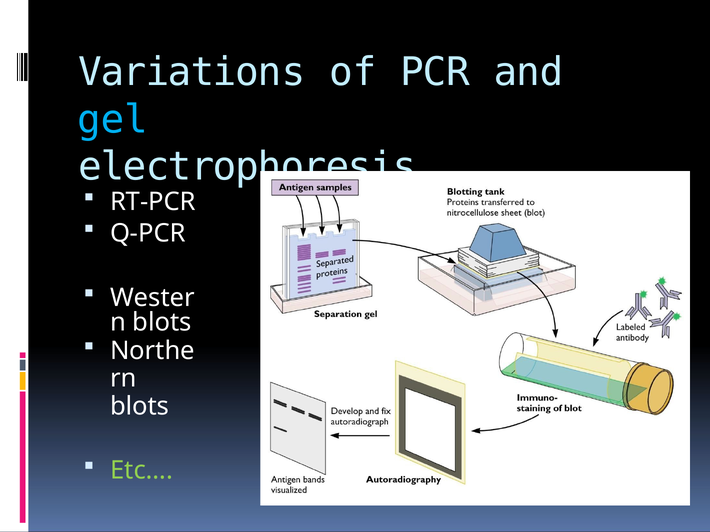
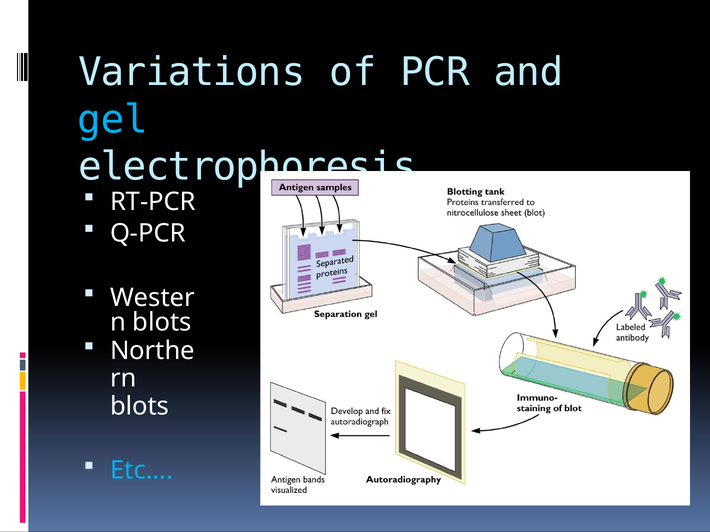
Etc… colour: light green -> light blue
